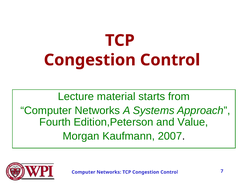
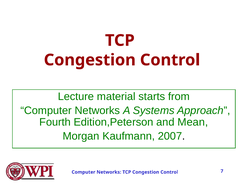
Value: Value -> Mean
